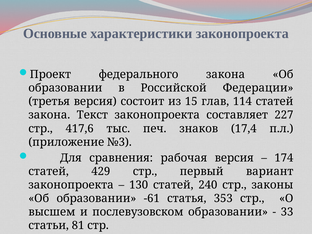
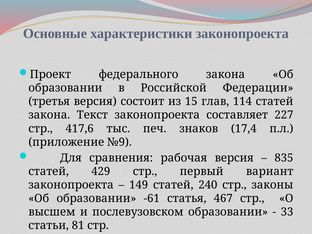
№3: №3 -> №9
174: 174 -> 835
130: 130 -> 149
353: 353 -> 467
